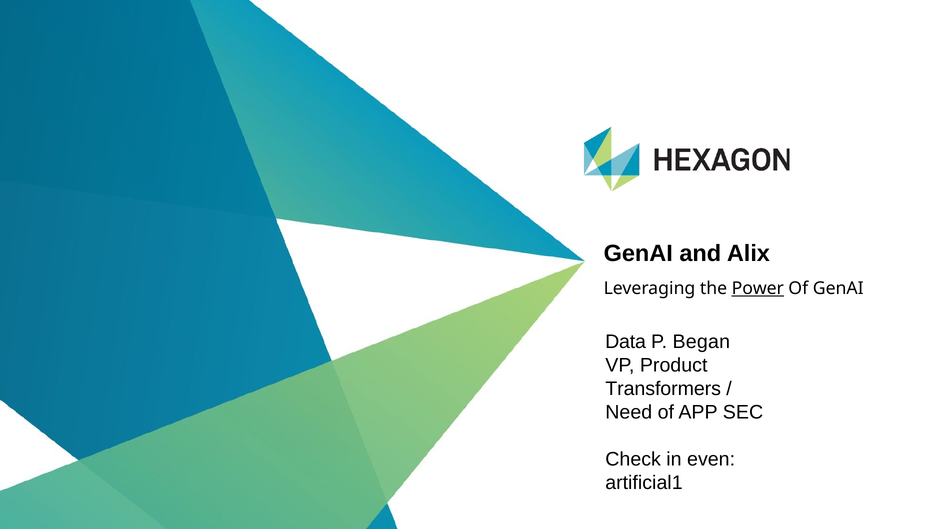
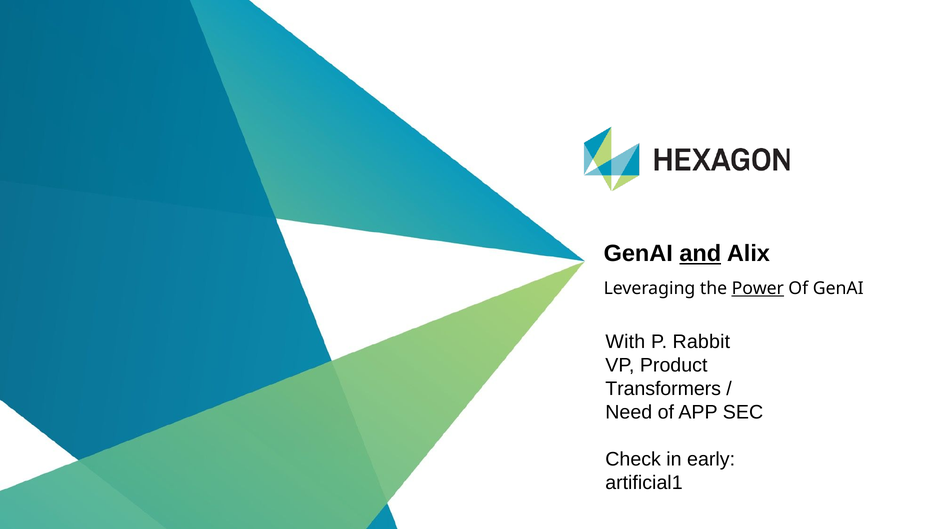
and underline: none -> present
Data: Data -> With
Began: Began -> Rabbit
even: even -> early
